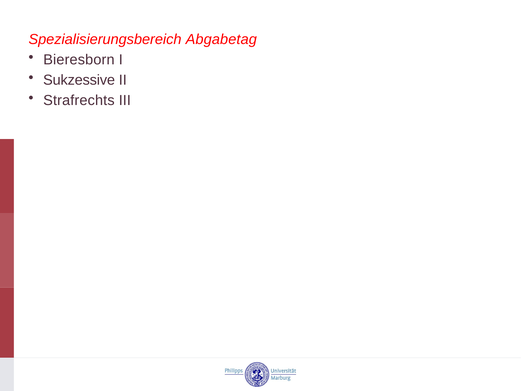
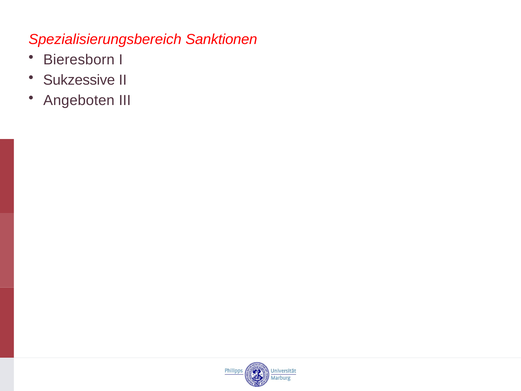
Abgabetag: Abgabetag -> Sanktionen
Strafrechts: Strafrechts -> Angeboten
